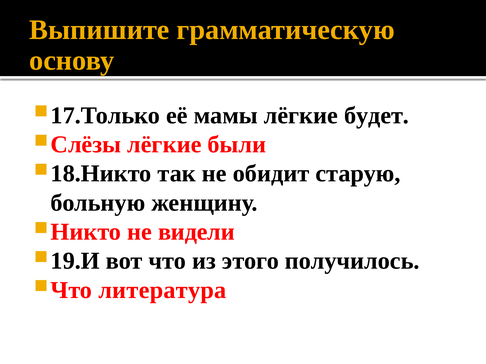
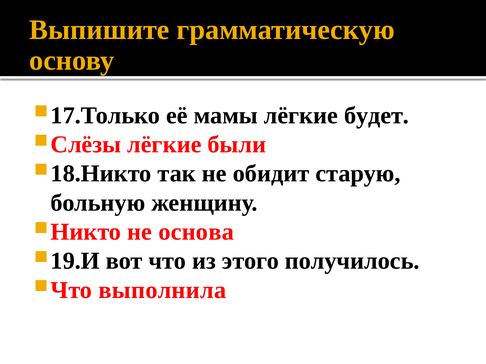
видели: видели -> основа
литература: литература -> выполнила
